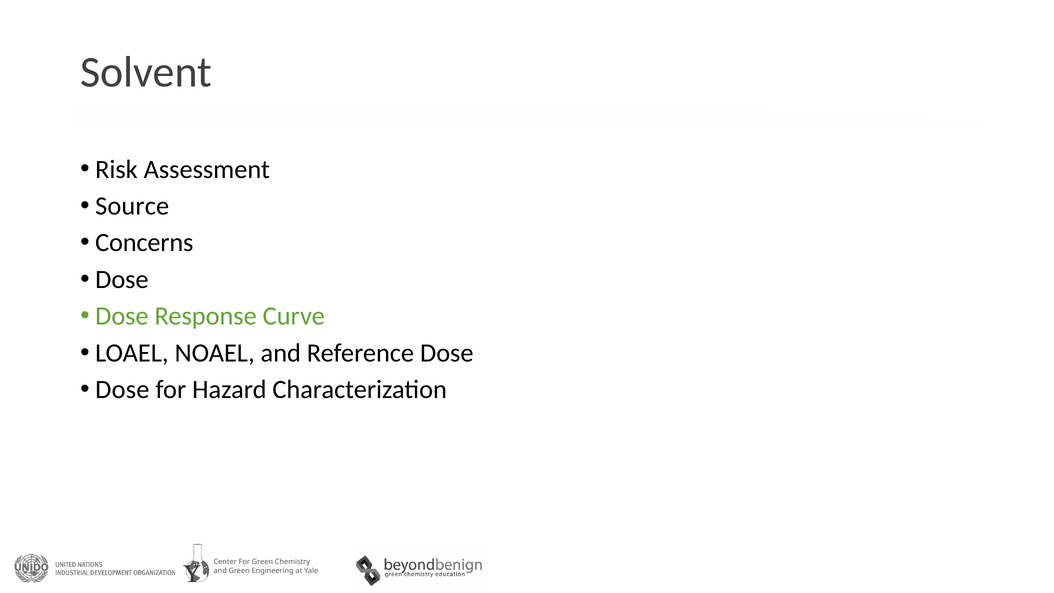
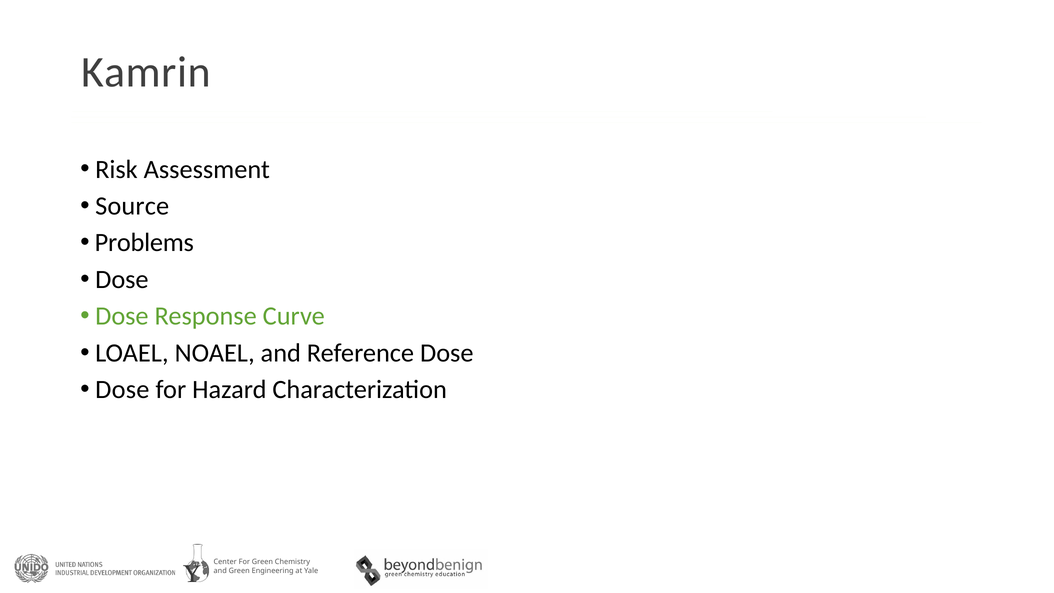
Solvent: Solvent -> Kamrin
Concerns: Concerns -> Problems
